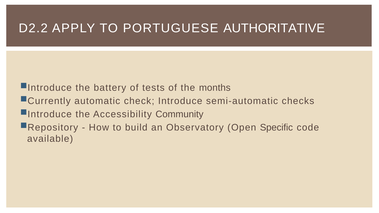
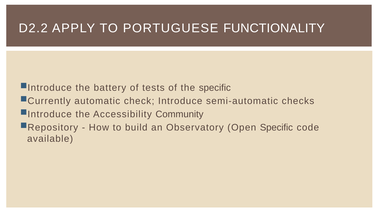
AUTHORITATIVE: AUTHORITATIVE -> FUNCTIONALITY
the months: months -> specific
